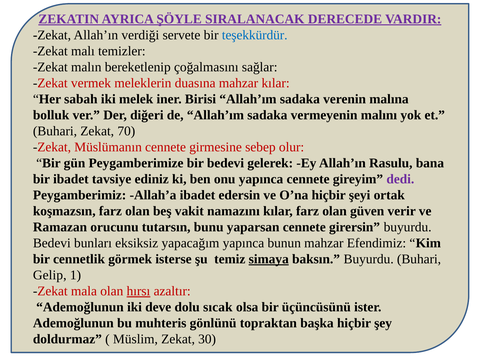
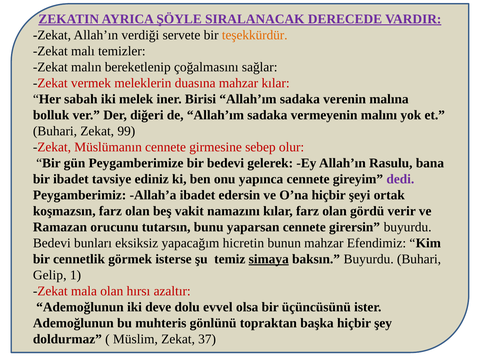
teşekkürdür colour: blue -> orange
70: 70 -> 99
güven: güven -> gördü
yapacağım yapınca: yapınca -> hicretin
hırsı underline: present -> none
sıcak: sıcak -> evvel
30: 30 -> 37
